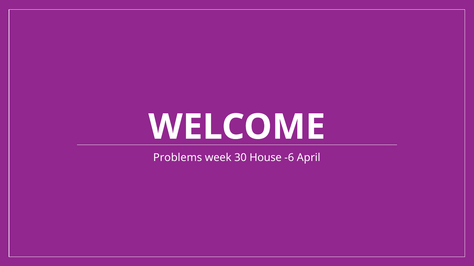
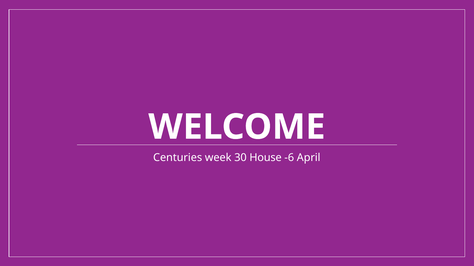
Problems: Problems -> Centuries
